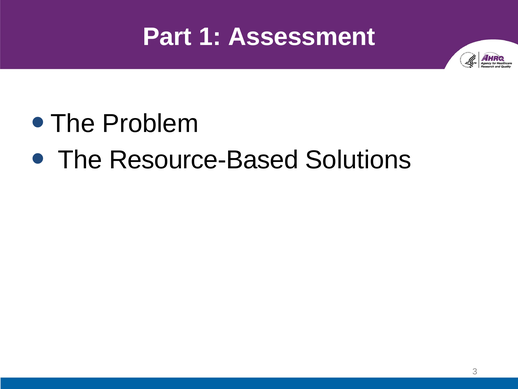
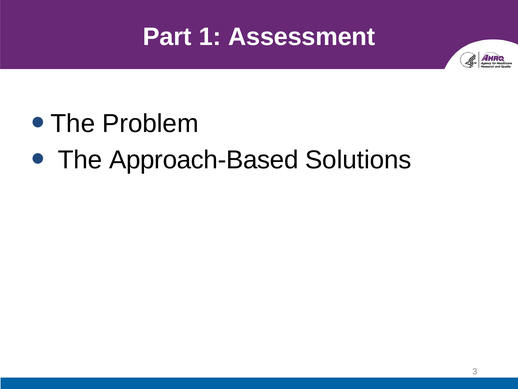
Resource-Based: Resource-Based -> Approach-Based
